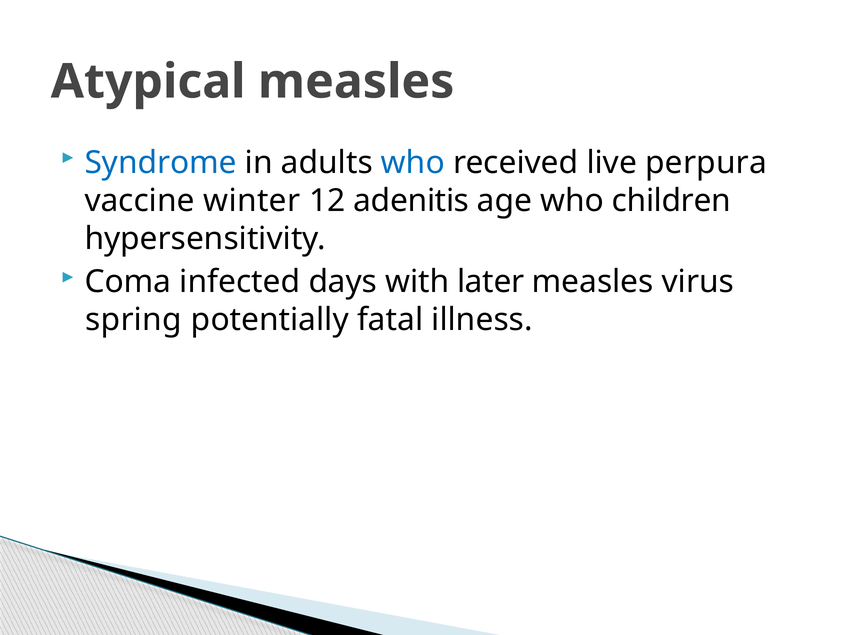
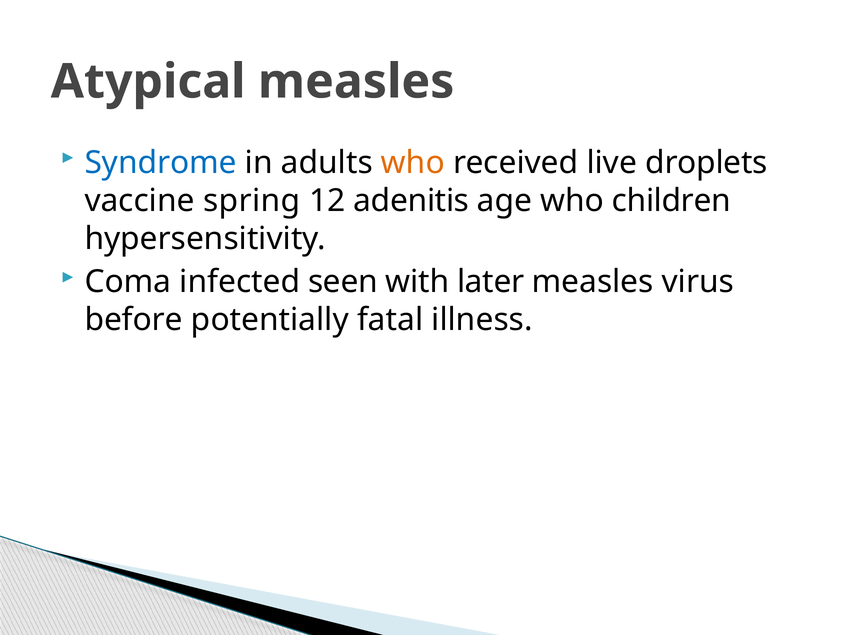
who at (413, 163) colour: blue -> orange
perpura: perpura -> droplets
winter: winter -> spring
days: days -> seen
spring: spring -> before
